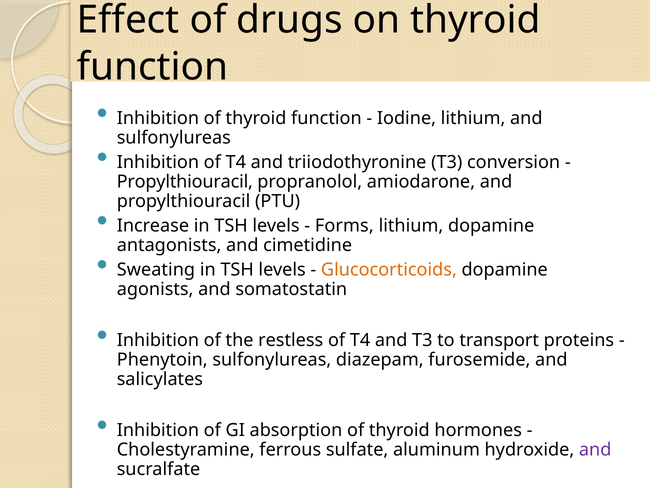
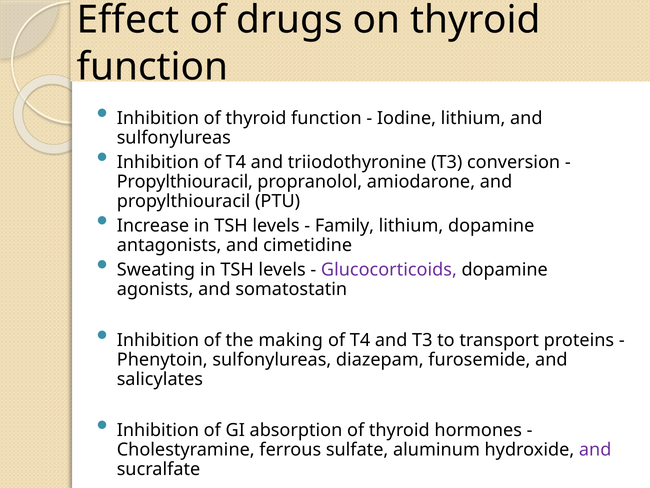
Forms: Forms -> Family
Glucocorticoids colour: orange -> purple
restless: restless -> making
